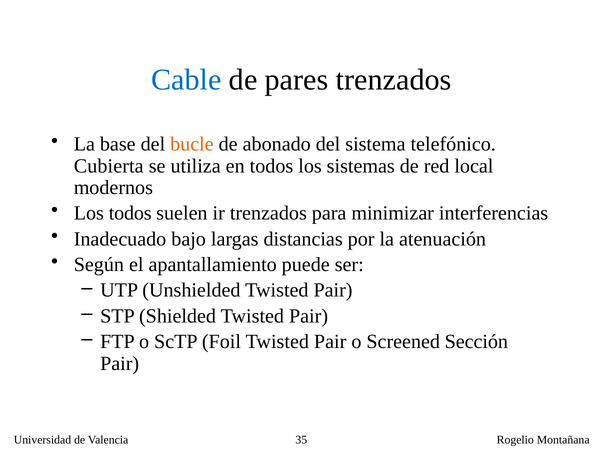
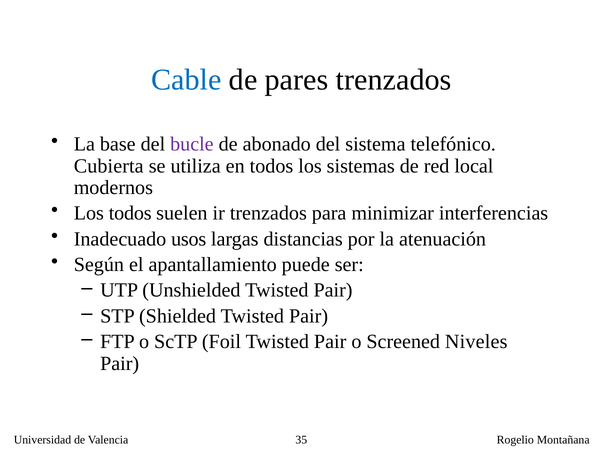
bucle colour: orange -> purple
bajo: bajo -> usos
Sección: Sección -> Niveles
